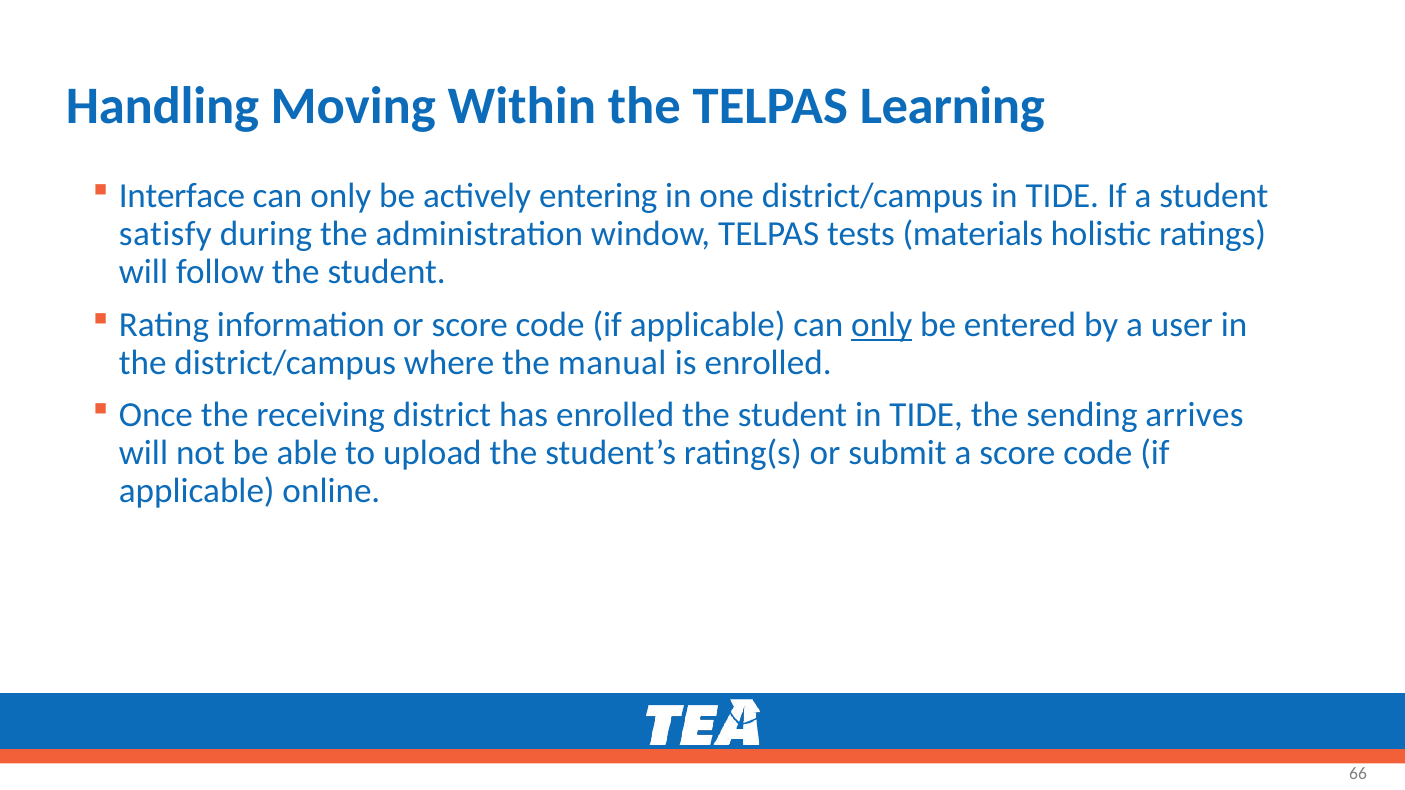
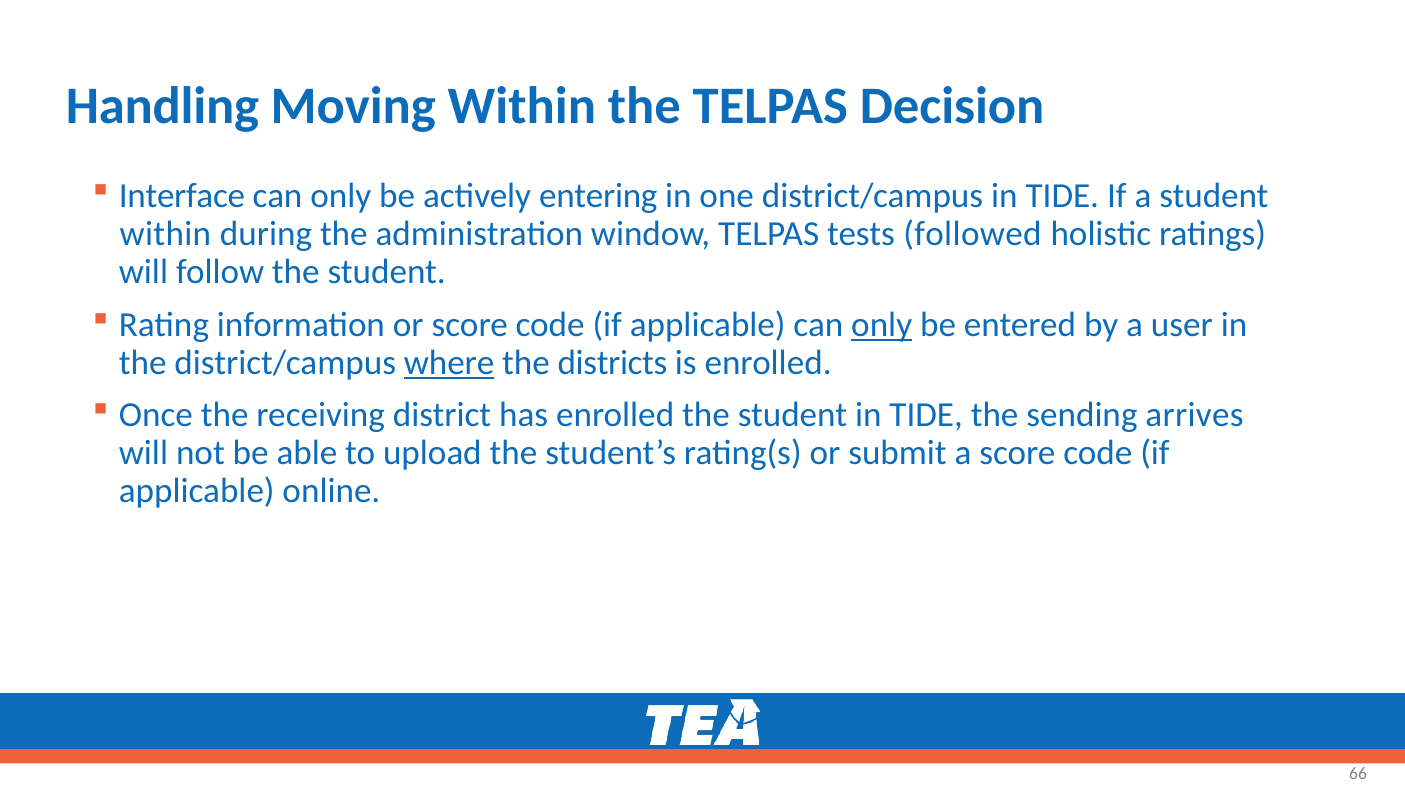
Learning: Learning -> Decision
satisfy at (165, 234): satisfy -> within
materials: materials -> followed
where underline: none -> present
manual: manual -> districts
